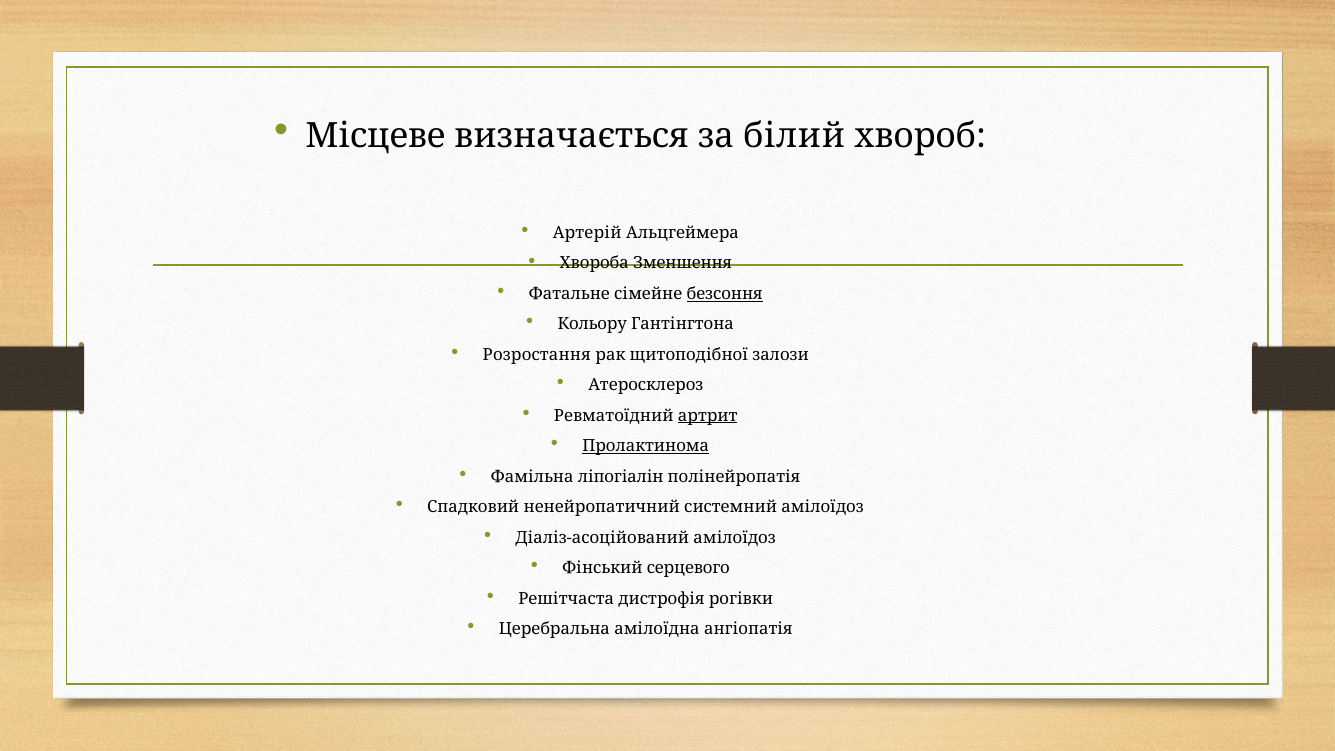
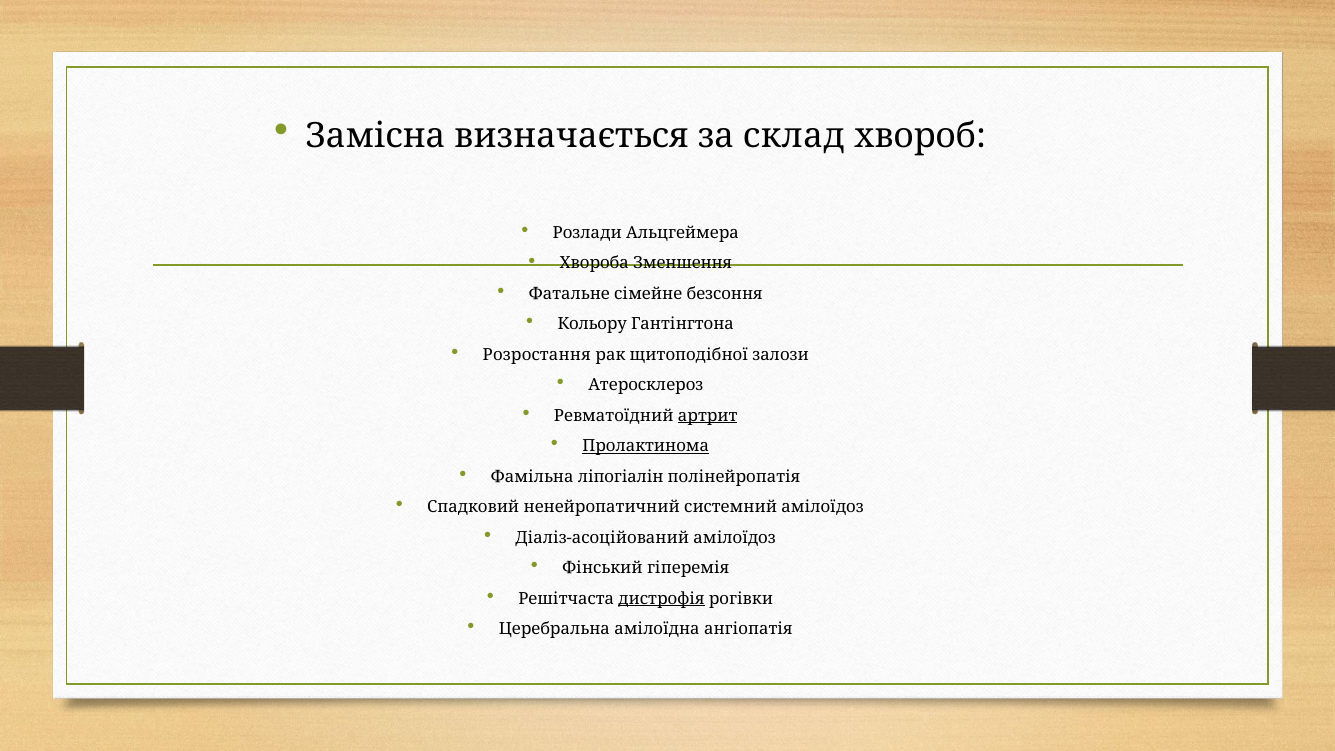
Місцеве: Місцеве -> Замісна
білий: білий -> склад
Артерій: Артерій -> Розлади
безсоння underline: present -> none
серцевого: серцевого -> гіперемія
дистрофія underline: none -> present
